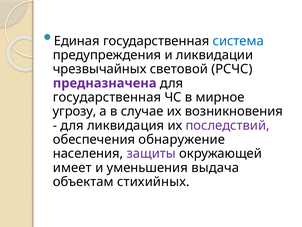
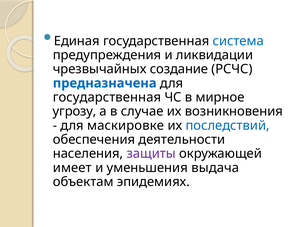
световой: световой -> создание
предназначена colour: purple -> blue
ликвидация: ликвидация -> маскировке
последствий colour: purple -> blue
обнаружение: обнаружение -> деятельности
стихийных: стихийных -> эпидемиях
